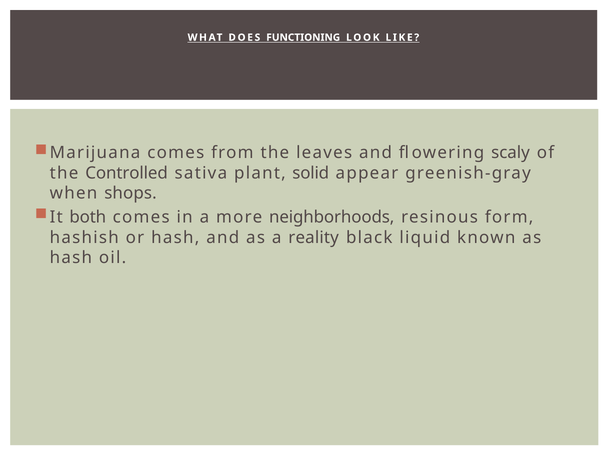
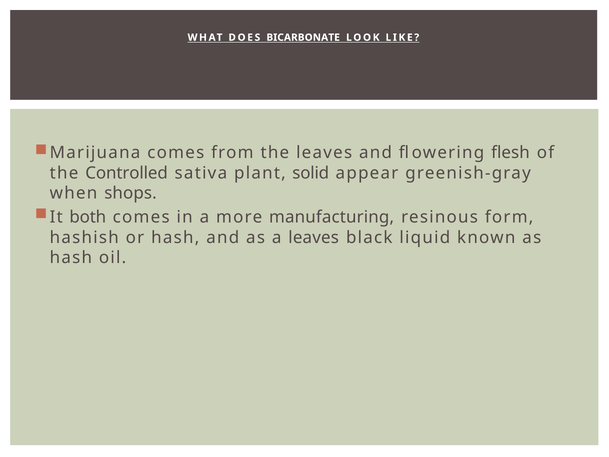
FUNCTIONING: FUNCTIONING -> BICARBONATE
scaly: scaly -> flesh
neighborhoods: neighborhoods -> manufacturing
a reality: reality -> leaves
